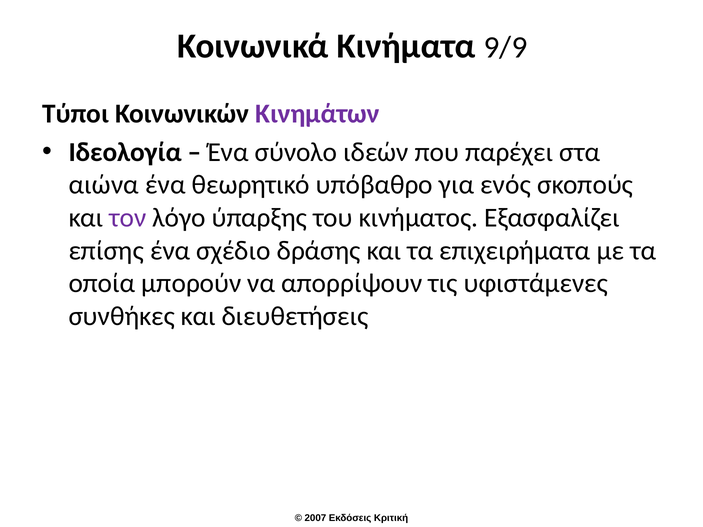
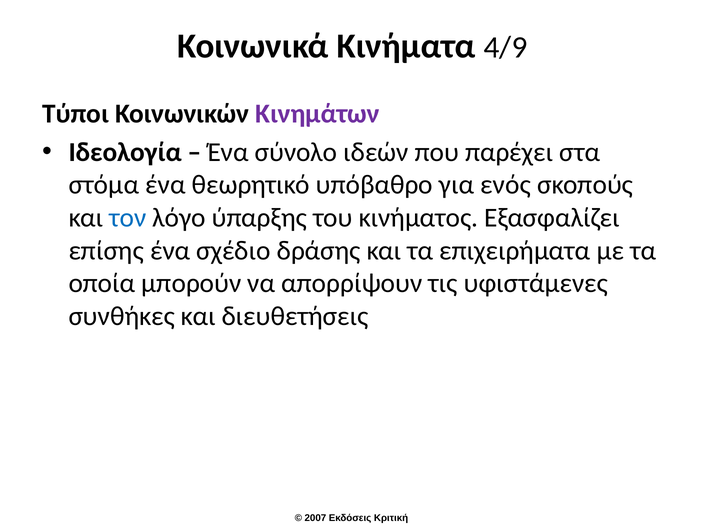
9/9: 9/9 -> 4/9
αιώνα: αιώνα -> στόμα
τον colour: purple -> blue
